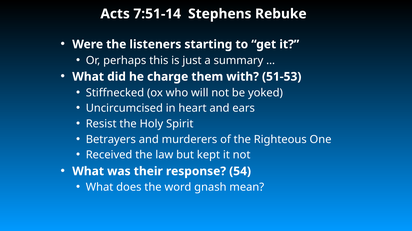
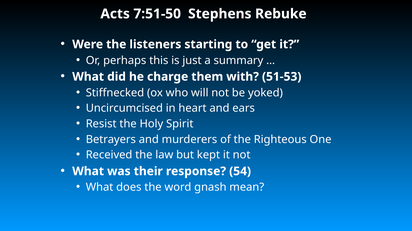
7:51-14: 7:51-14 -> 7:51-50
